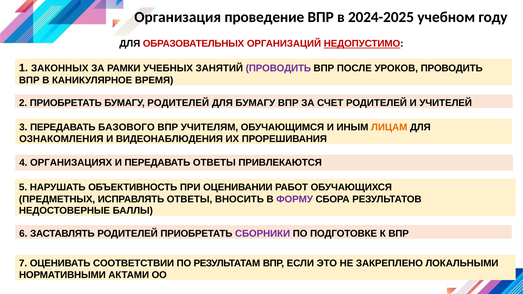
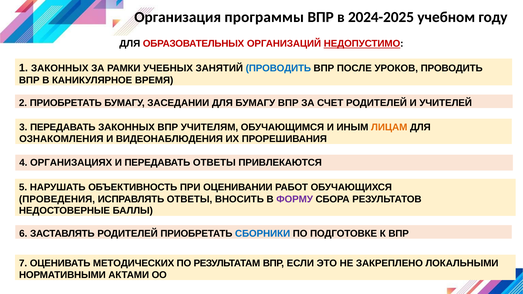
проведение: проведение -> программы
ПРОВОДИТЬ at (278, 68) colour: purple -> blue
БУМАГУ РОДИТЕЛЕЙ: РОДИТЕЛЕЙ -> ЗАСЕДАНИИ
ПЕРЕДАВАТЬ БАЗОВОГО: БАЗОВОГО -> ЗАКОННЫХ
ПРЕДМЕТНЫХ: ПРЕДМЕТНЫХ -> ПРОВЕДЕНИЯ
СБОРНИКИ colour: purple -> blue
СООТВЕТСТВИИ: СООТВЕТСТВИИ -> МЕТОДИЧЕСКИХ
